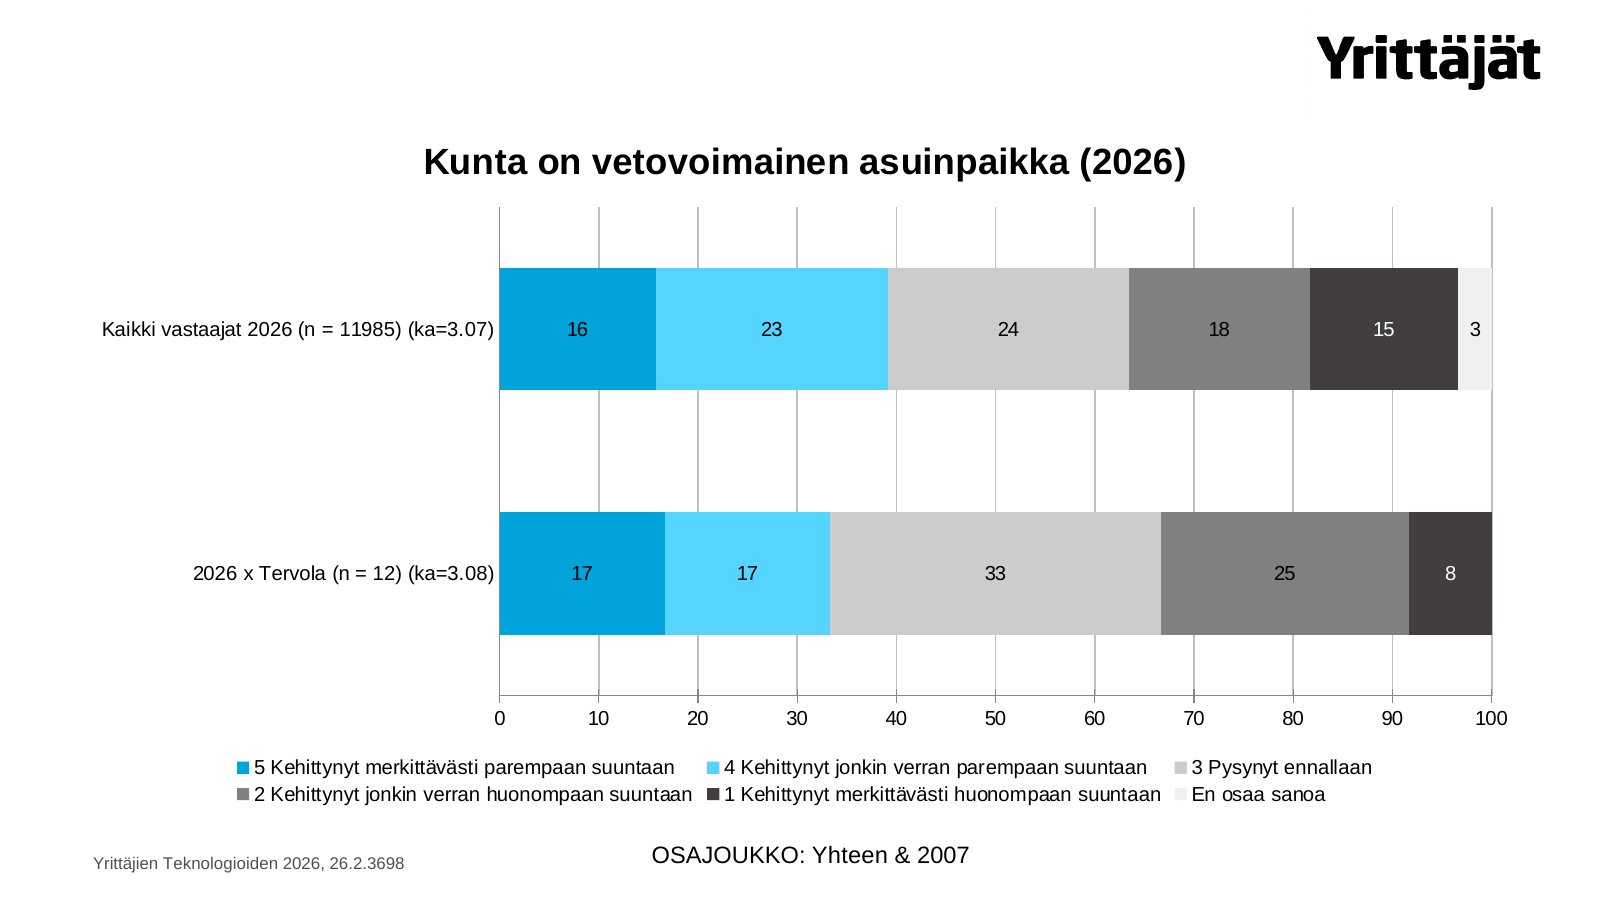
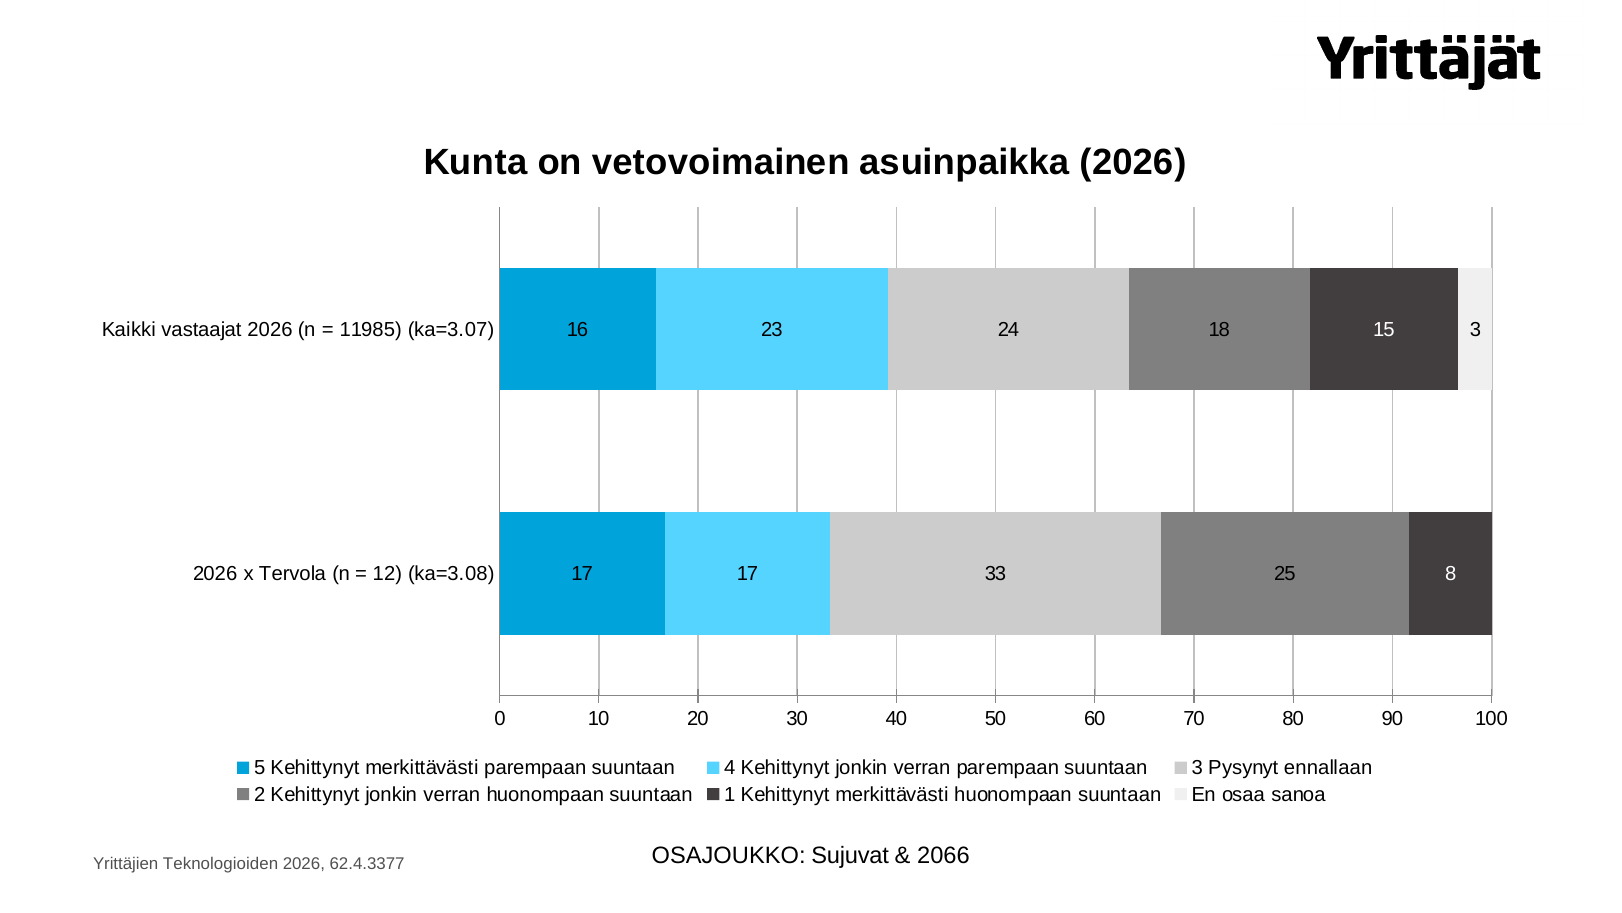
Yhteen: Yhteen -> Sujuvat
2007: 2007 -> 2066
26.2.3698: 26.2.3698 -> 62.4.3377
